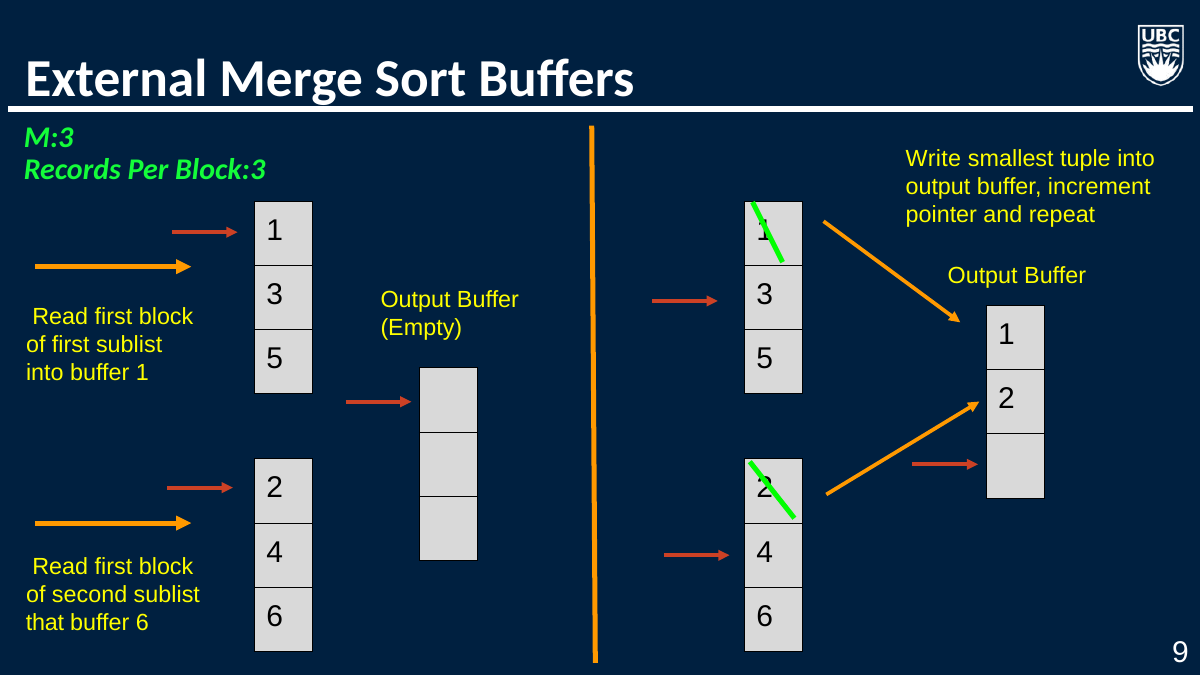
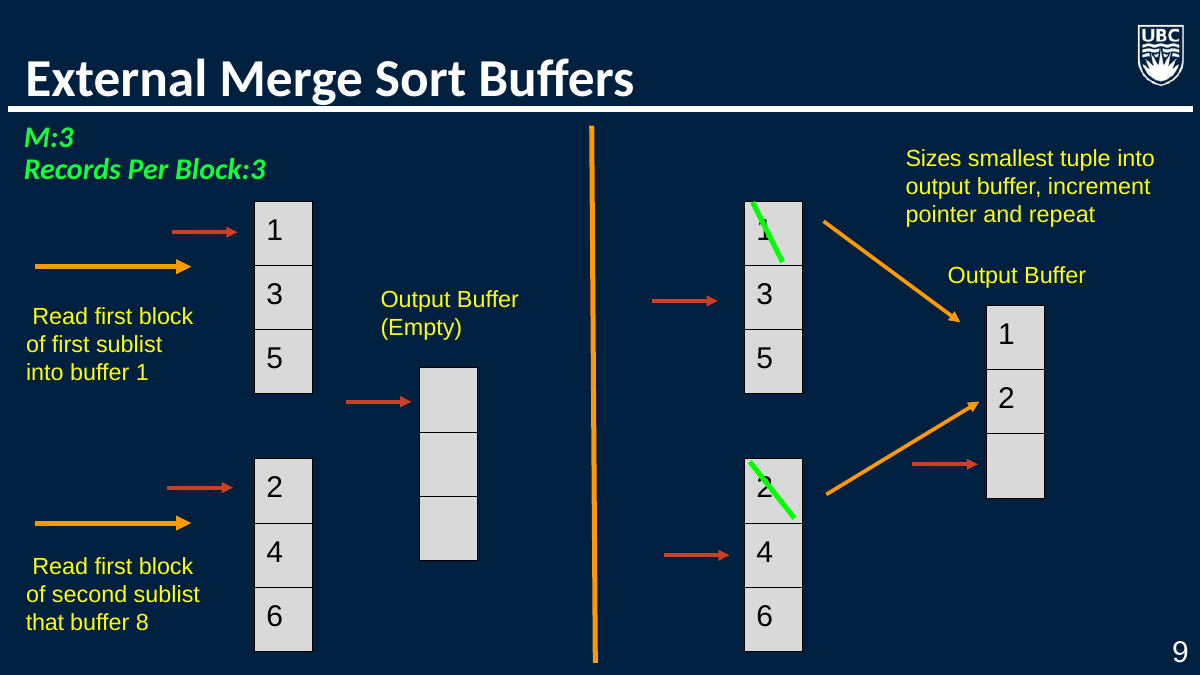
Write: Write -> Sizes
buffer 6: 6 -> 8
